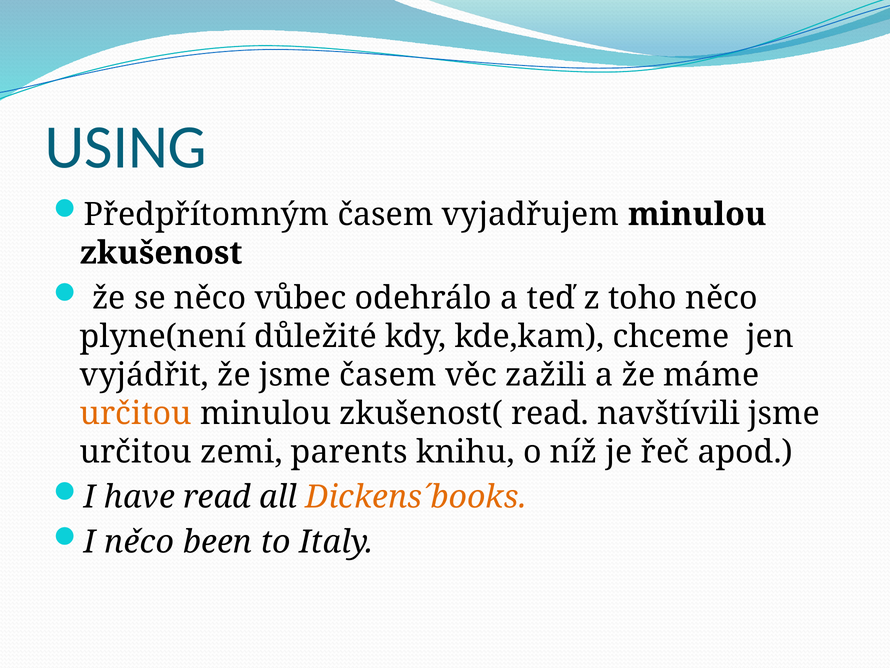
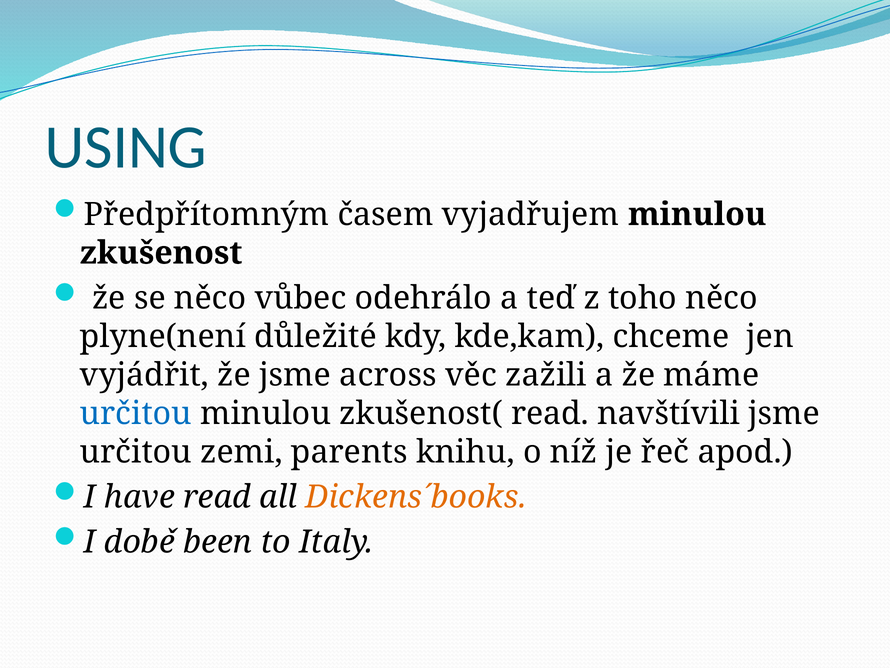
jsme časem: časem -> across
určitou at (136, 413) colour: orange -> blue
I něco: něco -> době
